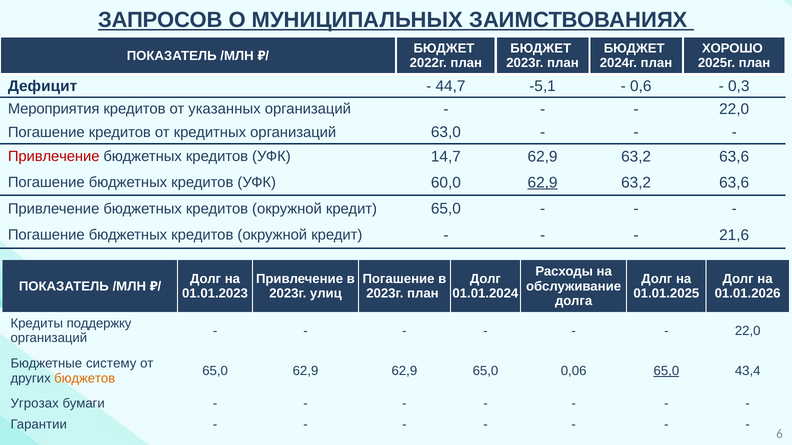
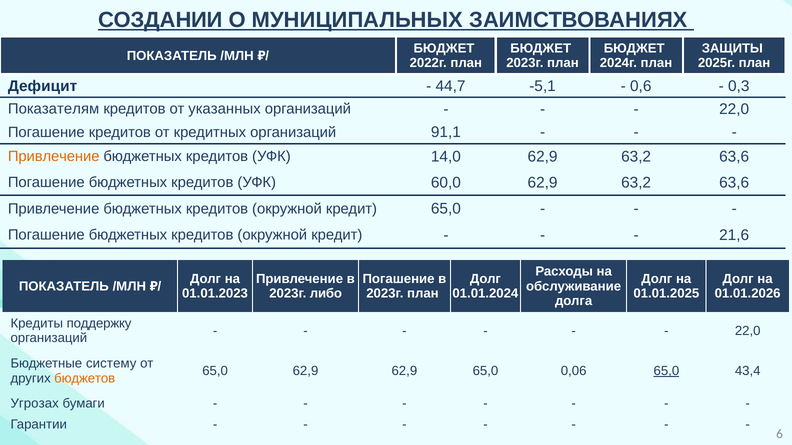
ЗАПРОСОВ: ЗАПРОСОВ -> СОЗДАНИИ
ХОРОШО: ХОРОШО -> ЗАЩИТЫ
Мероприятия: Мероприятия -> Показателям
63,0: 63,0 -> 91,1
Привлечение at (54, 157) colour: red -> orange
14,7: 14,7 -> 14,0
62,9 at (543, 183) underline: present -> none
улиц: улиц -> либо
